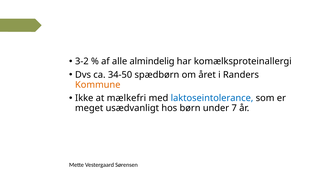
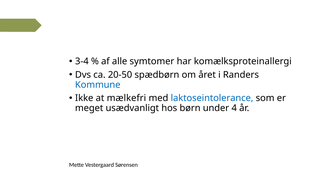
3-2: 3-2 -> 3-4
almindelig: almindelig -> symtomer
34-50: 34-50 -> 20-50
Kommune colour: orange -> blue
7: 7 -> 4
